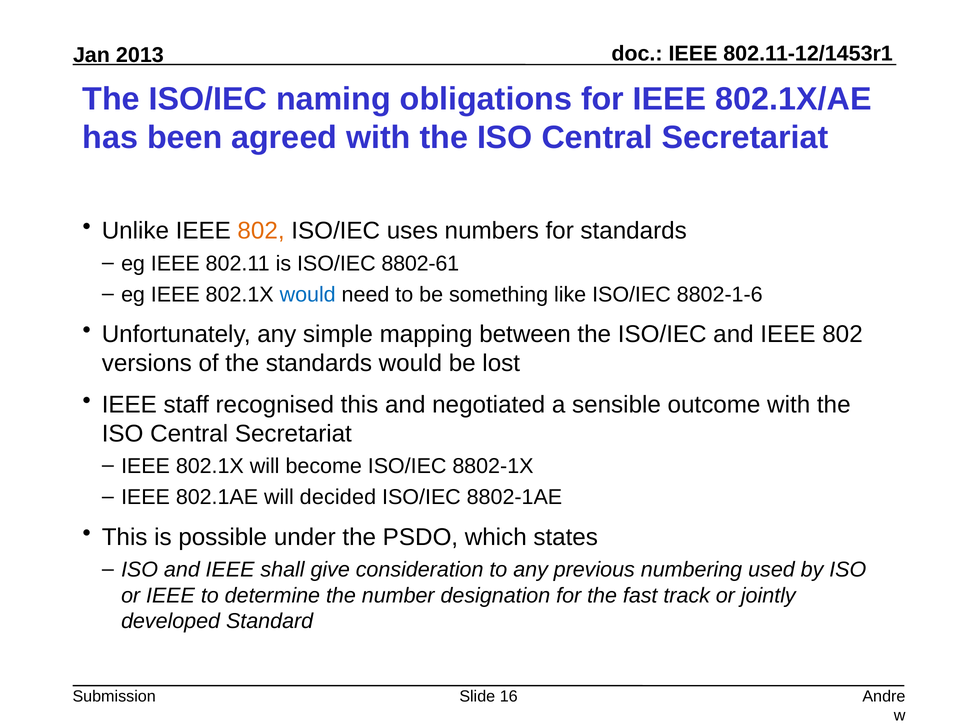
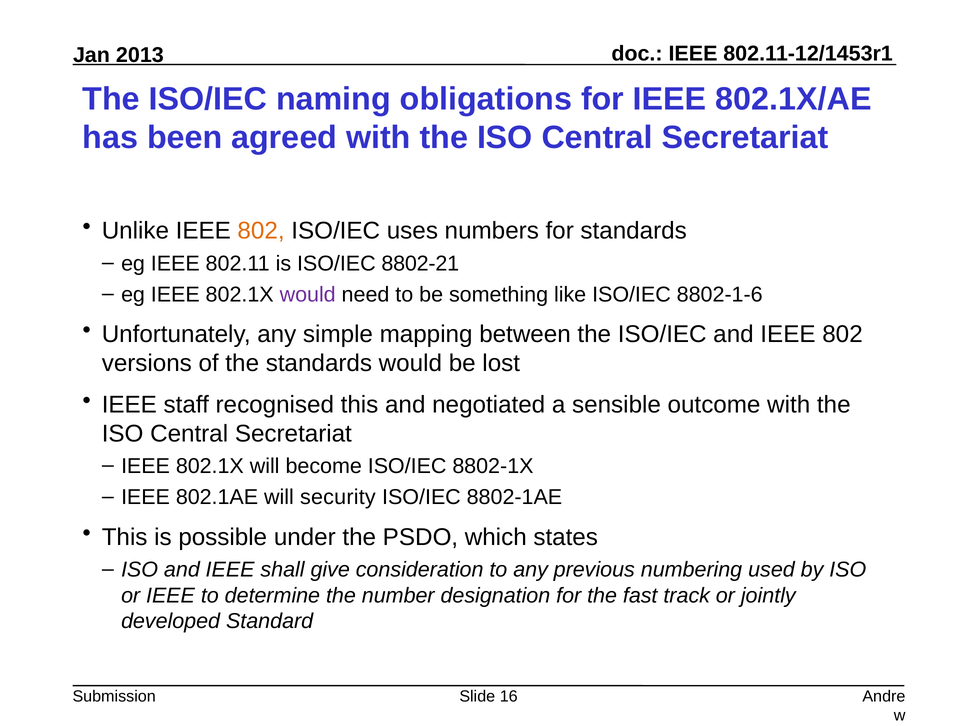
8802-61: 8802-61 -> 8802-21
would at (308, 295) colour: blue -> purple
decided: decided -> security
